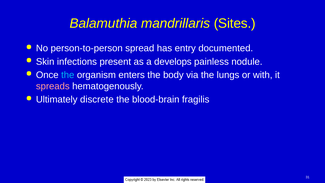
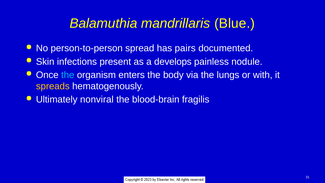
Sites: Sites -> Blue
entry: entry -> pairs
spreads colour: pink -> yellow
discrete: discrete -> nonviral
